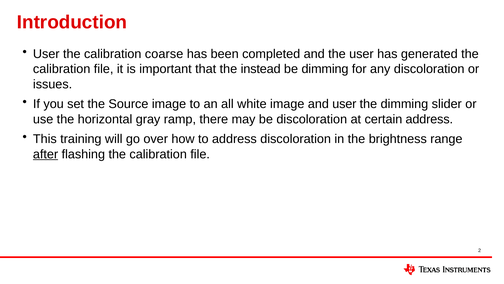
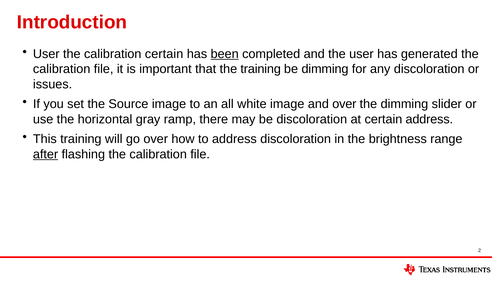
calibration coarse: coarse -> certain
been underline: none -> present
the instead: instead -> training
and user: user -> over
